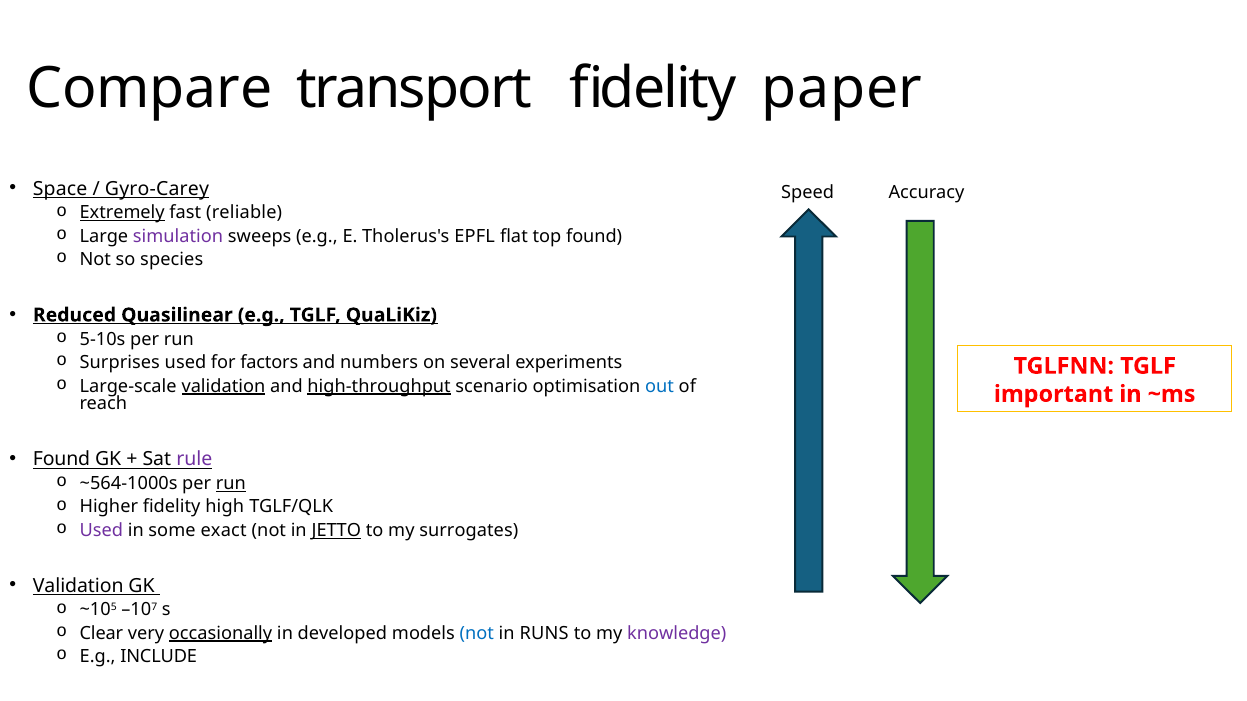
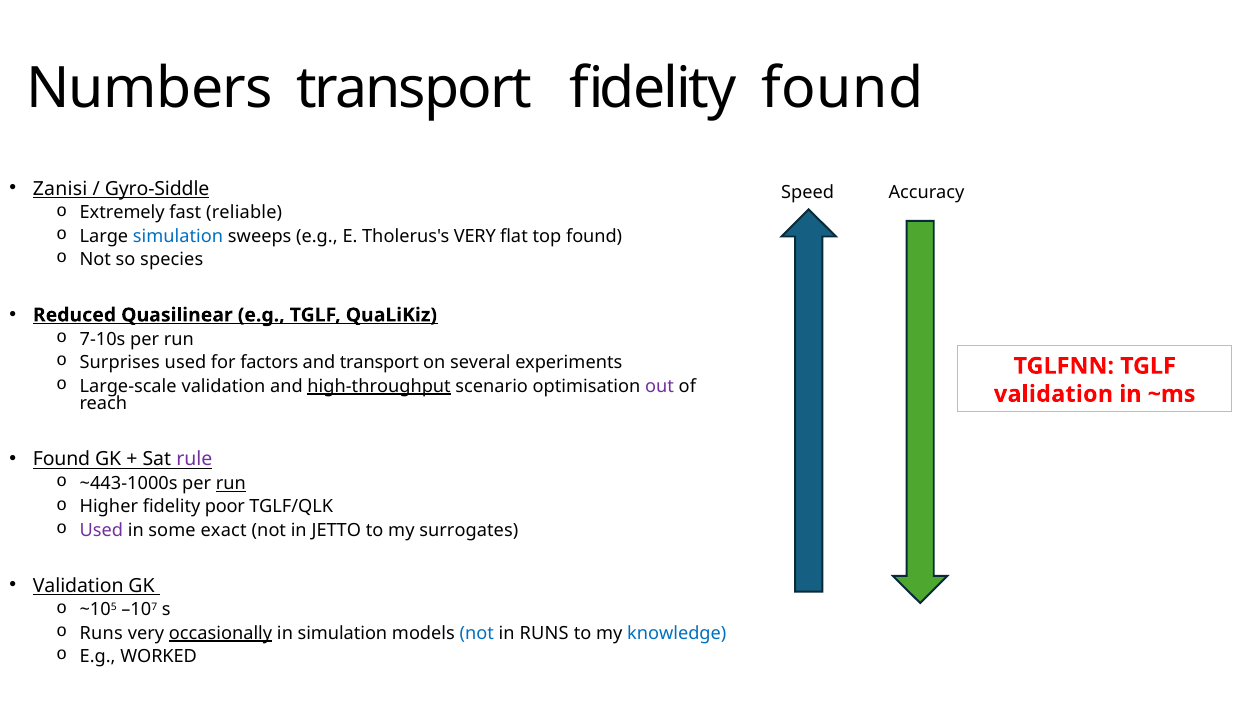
Compare: Compare -> Numbers
fidelity paper: paper -> found
Space: Space -> Zanisi
Gyro-Carey: Gyro-Carey -> Gyro-Siddle
Extremely underline: present -> none
simulation at (178, 236) colour: purple -> blue
Tholerus's EPFL: EPFL -> VERY
5-10s: 5-10s -> 7-10s
and numbers: numbers -> transport
validation at (223, 386) underline: present -> none
out colour: blue -> purple
important at (1054, 394): important -> validation
~564-1000s: ~564-1000s -> ~443-1000s
high: high -> poor
JETTO underline: present -> none
Clear at (101, 634): Clear -> Runs
in developed: developed -> simulation
knowledge colour: purple -> blue
INCLUDE: INCLUDE -> WORKED
